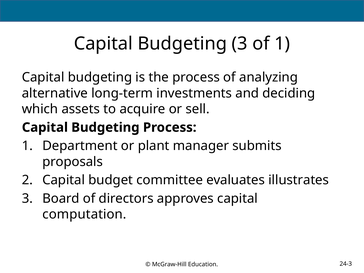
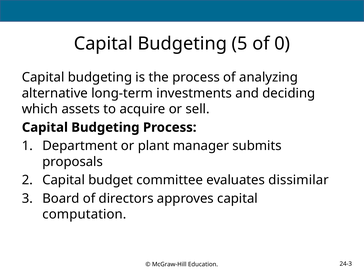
Budgeting 3: 3 -> 5
of 1: 1 -> 0
illustrates: illustrates -> dissimilar
